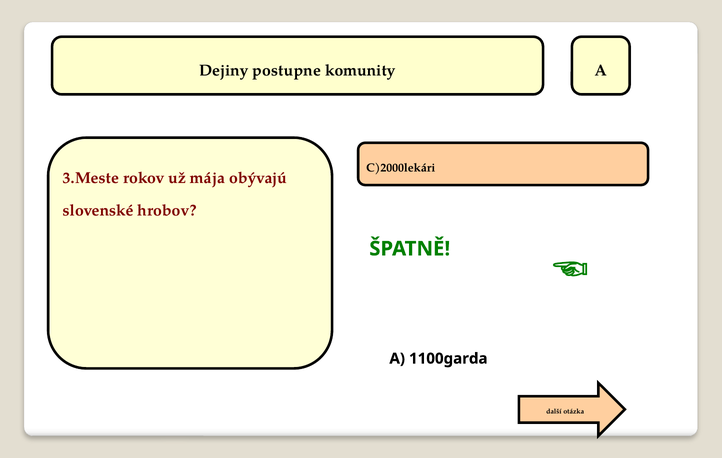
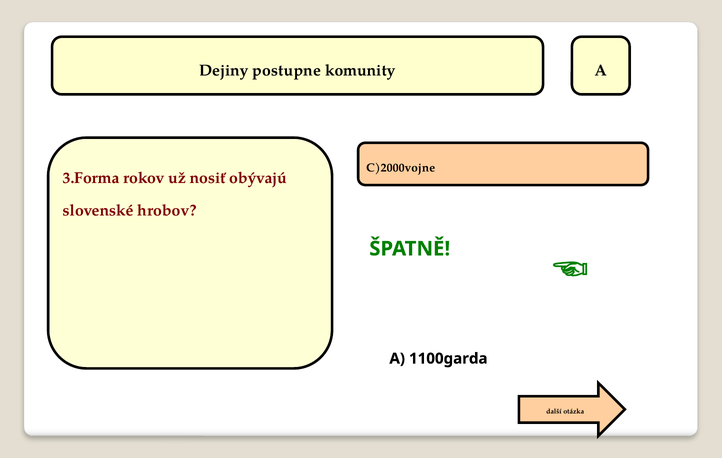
C)2000lekári: C)2000lekári -> C)2000vojne
3.Meste: 3.Meste -> 3.Forma
mája: mája -> nosiť
